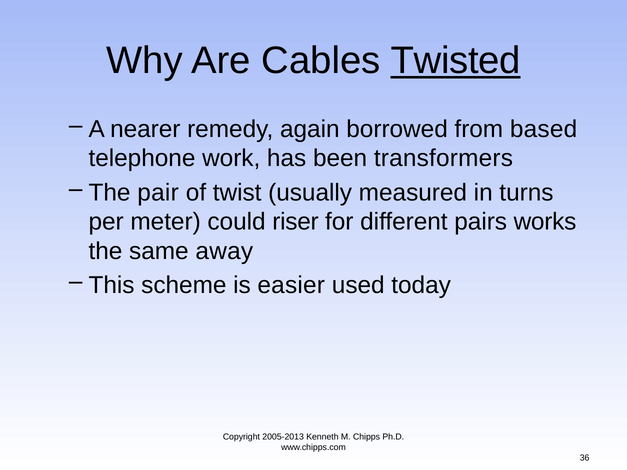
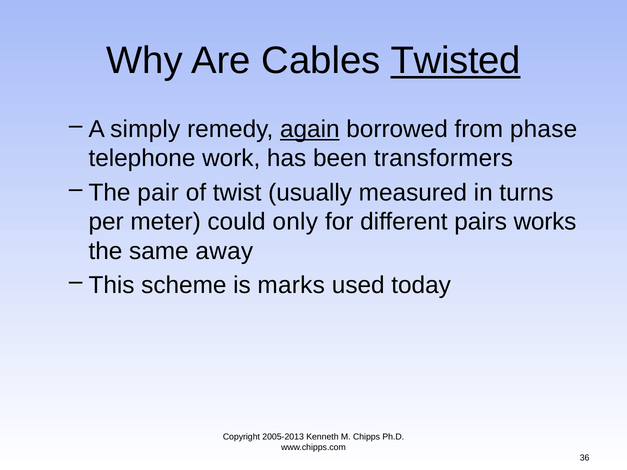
nearer: nearer -> simply
again underline: none -> present
based: based -> phase
riser: riser -> only
easier: easier -> marks
